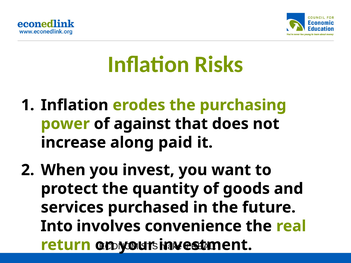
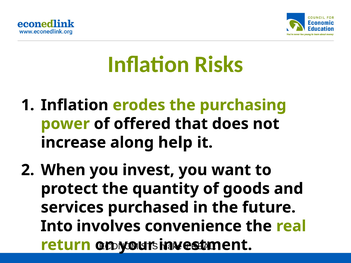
against: against -> offered
paid: paid -> help
